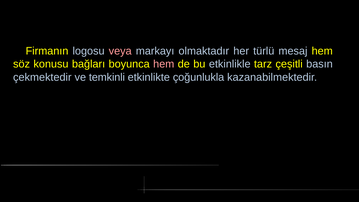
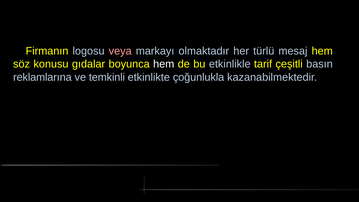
bağları: bağları -> gıdalar
hem at (164, 64) colour: pink -> white
tarz: tarz -> tarif
çekmektedir: çekmektedir -> reklamlarına
